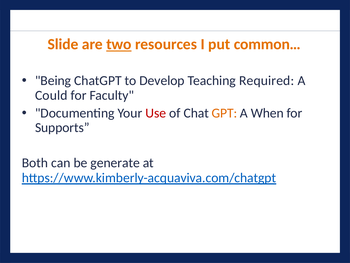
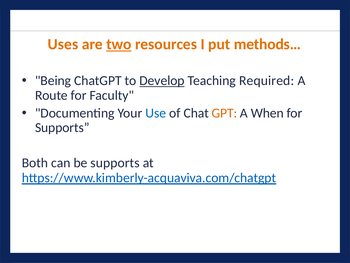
Slide: Slide -> Uses
common…: common… -> methods…
Develop underline: none -> present
Could: Could -> Route
Use colour: red -> blue
be generate: generate -> supports
